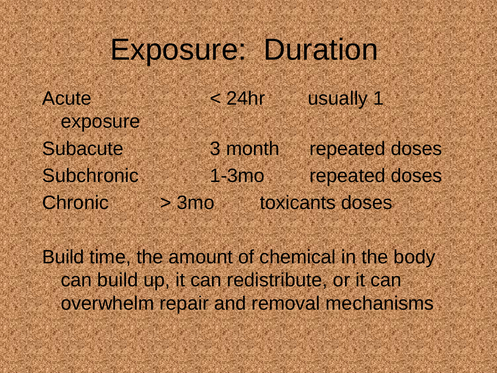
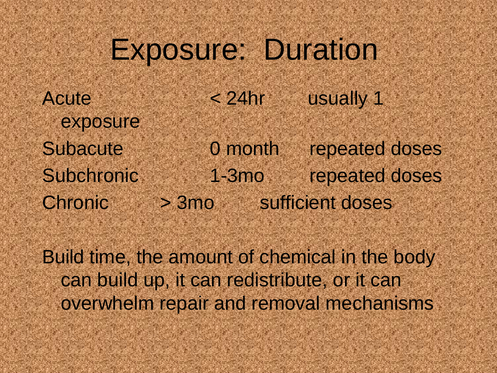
3: 3 -> 0
toxicants: toxicants -> sufficient
